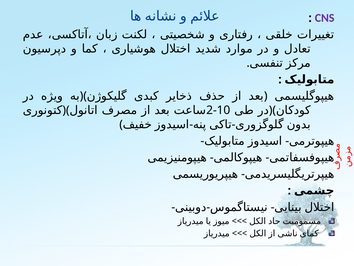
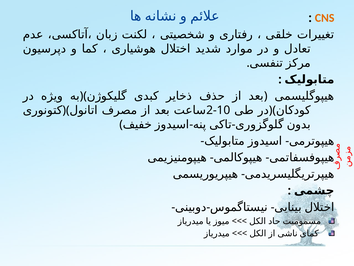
CNS colour: purple -> orange
